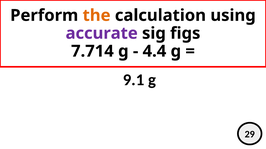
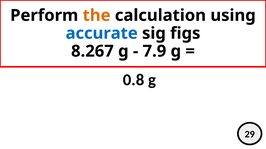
accurate colour: purple -> blue
7.714: 7.714 -> 8.267
4.4: 4.4 -> 7.9
9.1: 9.1 -> 0.8
